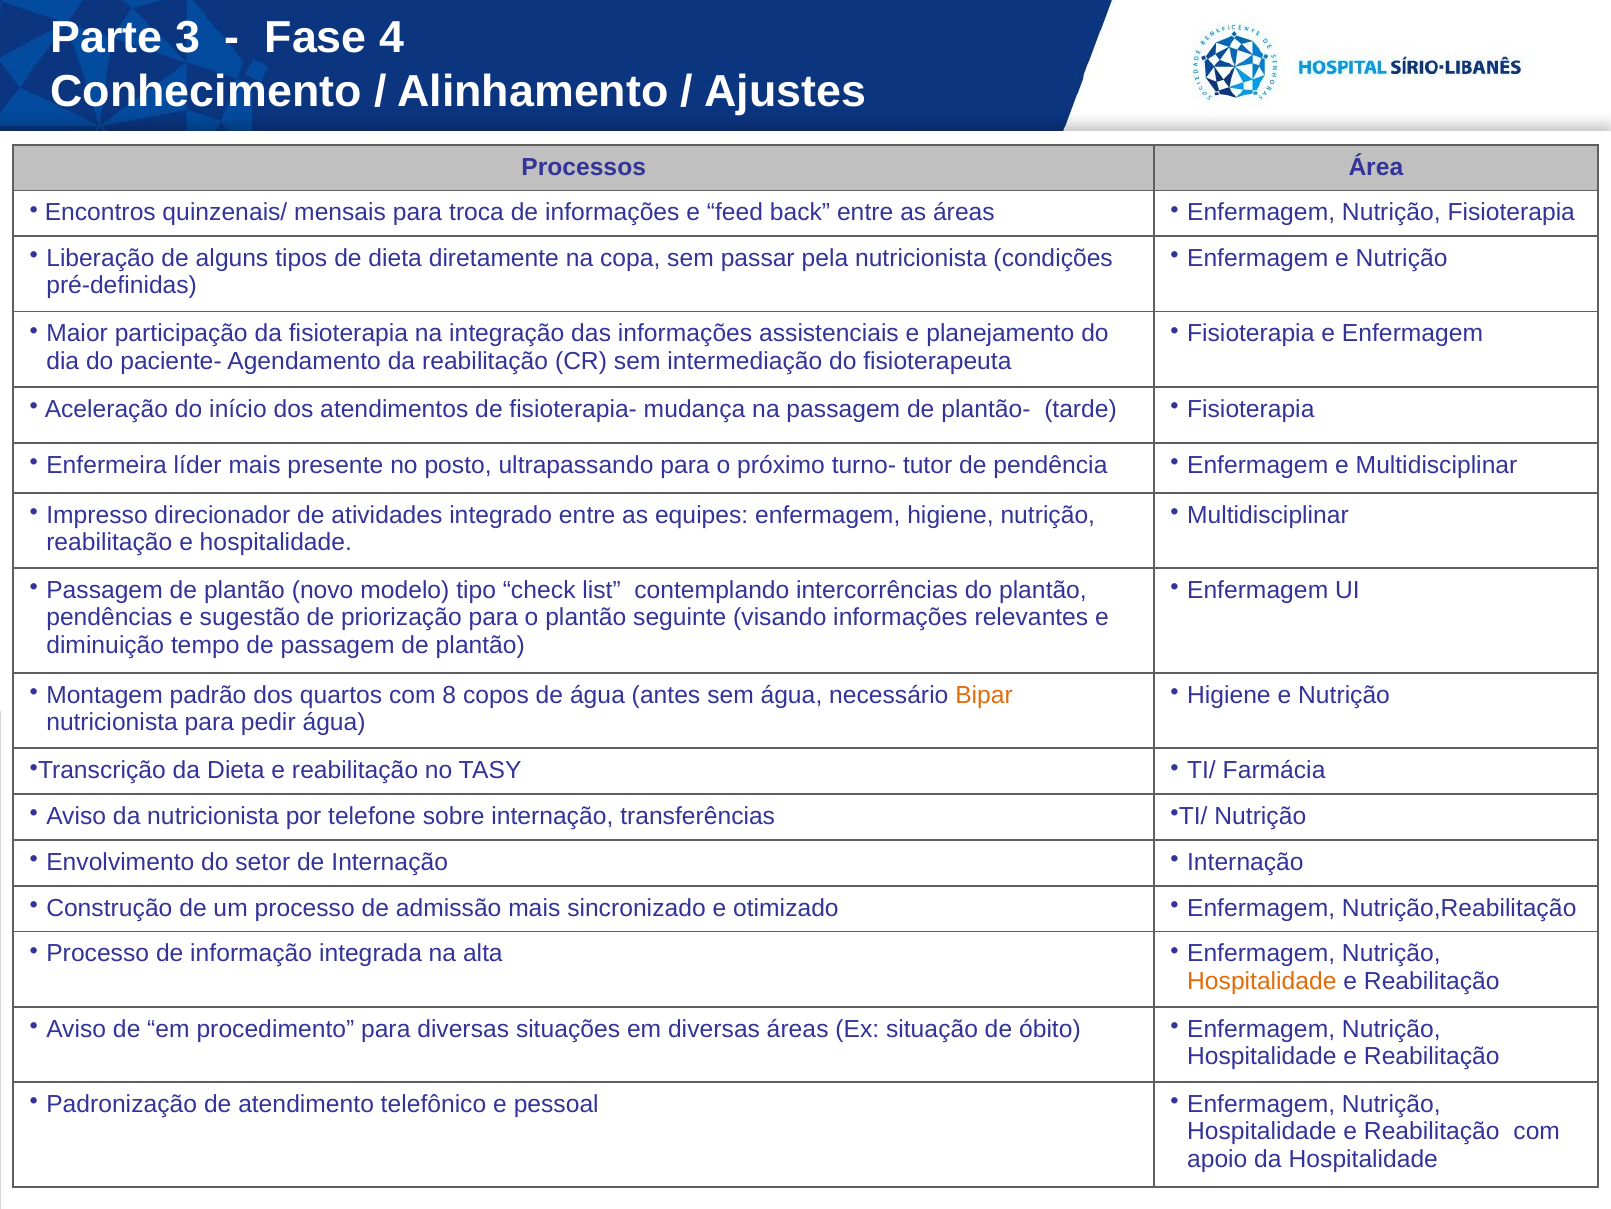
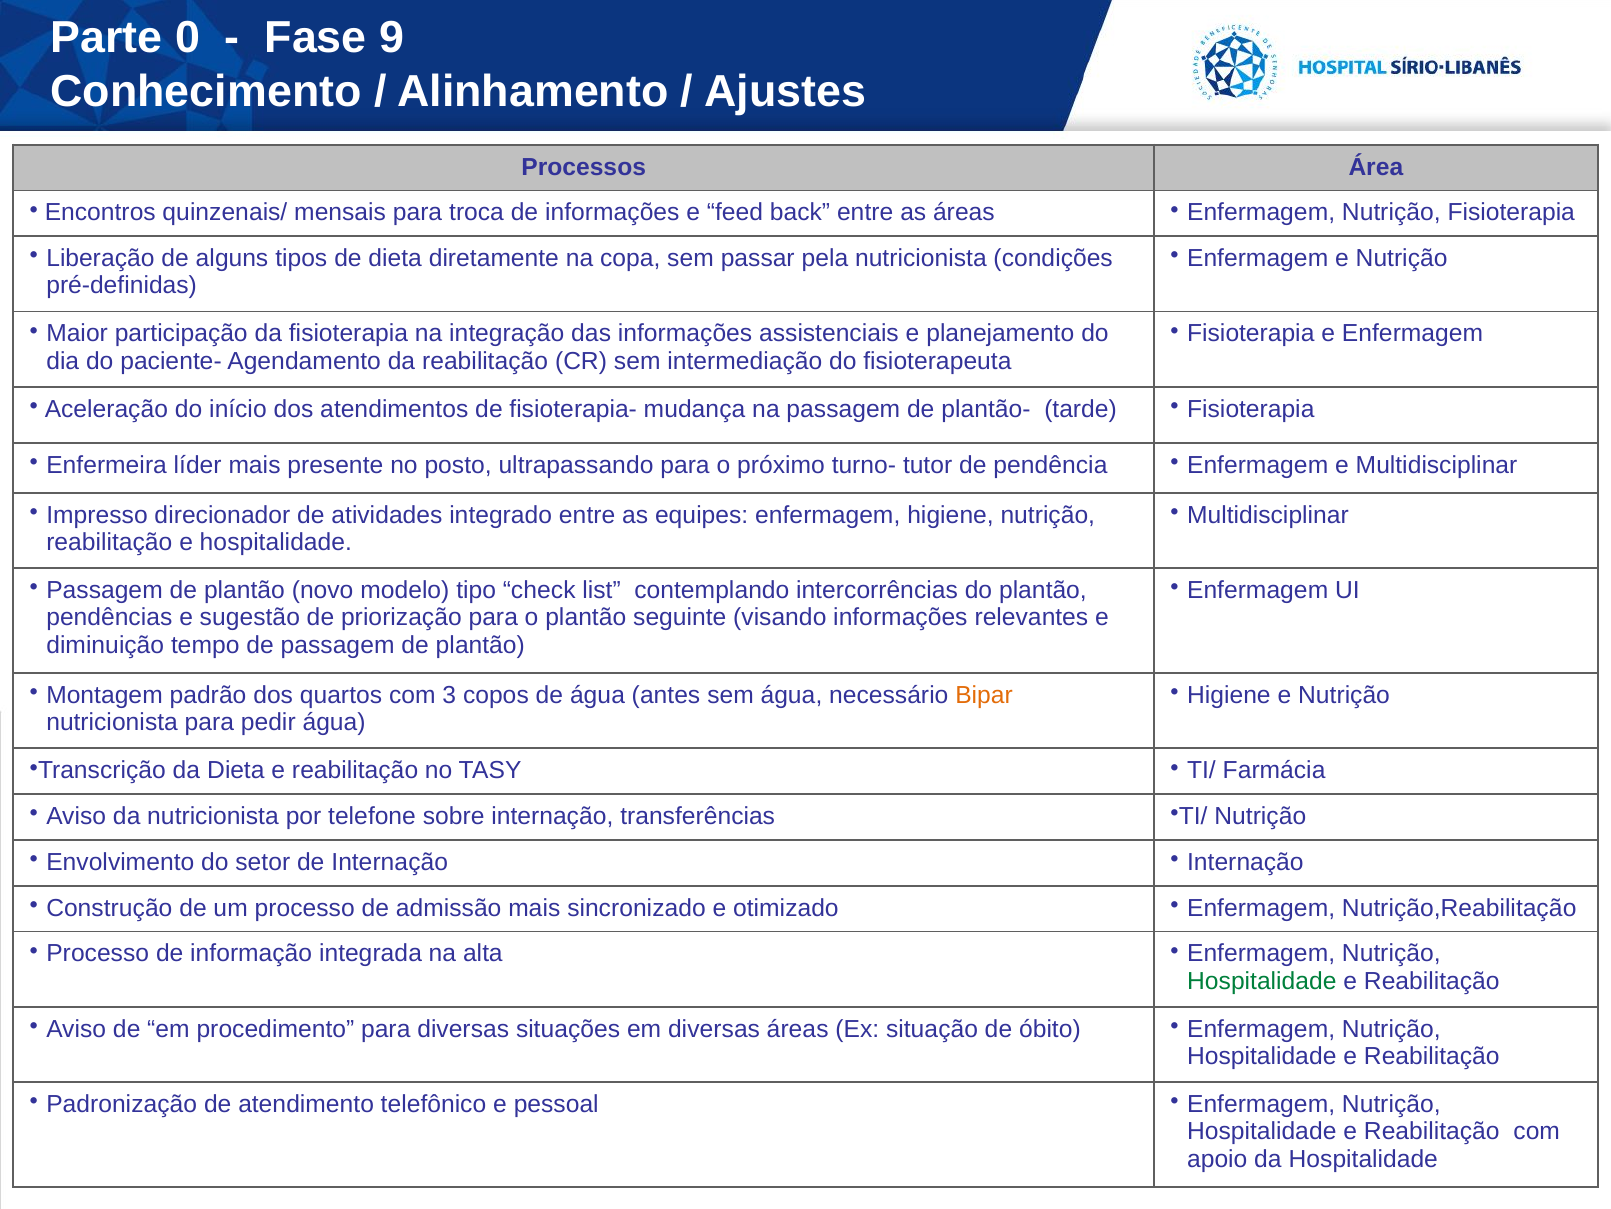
3: 3 -> 0
4: 4 -> 9
8: 8 -> 3
Hospitalidade at (1262, 980) colour: orange -> green
